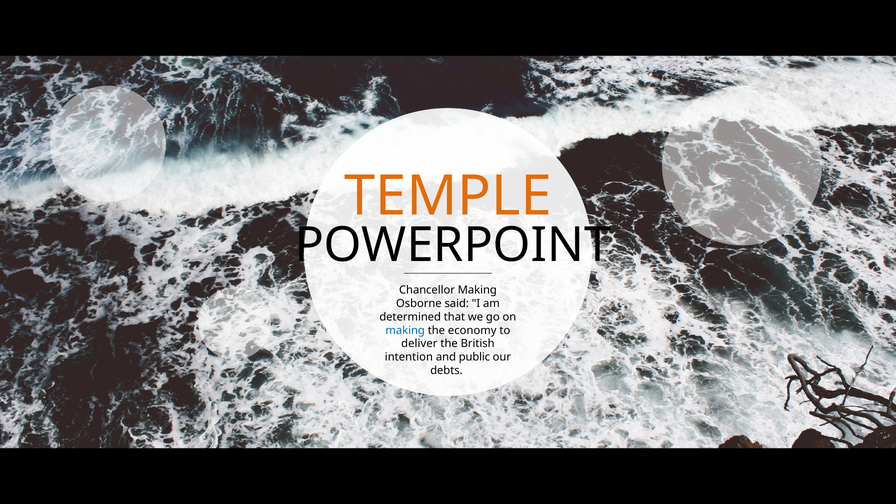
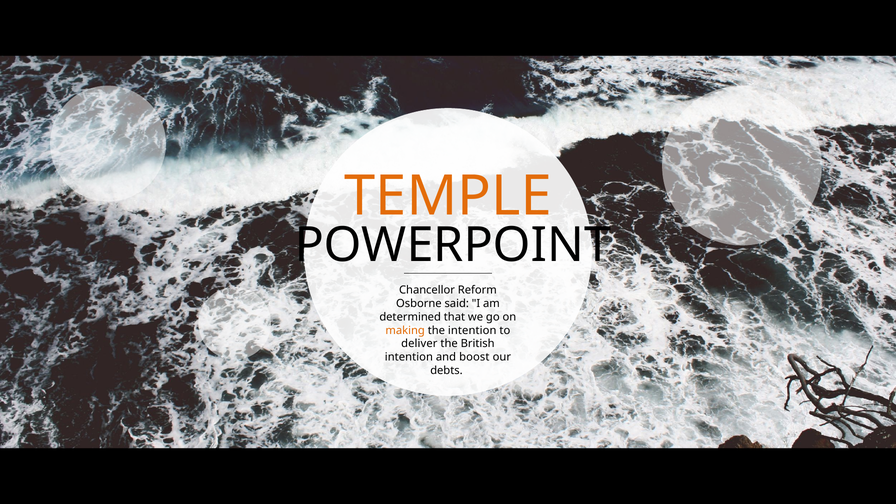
Chancellor Making: Making -> Reform
making at (405, 330) colour: blue -> orange
the economy: economy -> intention
public: public -> boost
